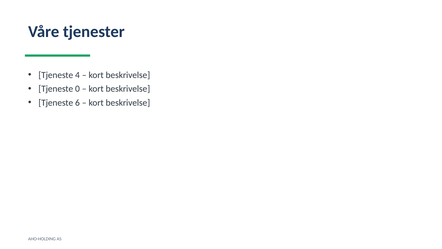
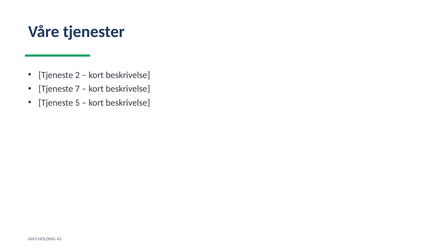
4: 4 -> 2
0: 0 -> 7
6: 6 -> 5
